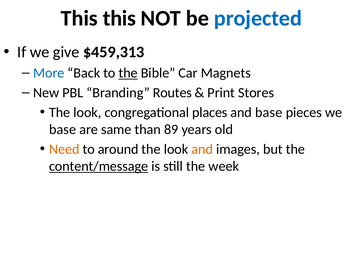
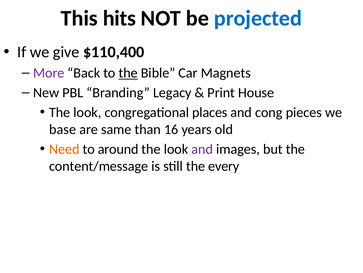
This this: this -> hits
$459,313: $459,313 -> $110,400
More colour: blue -> purple
Routes: Routes -> Legacy
Stores: Stores -> House
and base: base -> cong
89: 89 -> 16
and at (202, 149) colour: orange -> purple
content/message underline: present -> none
week: week -> every
